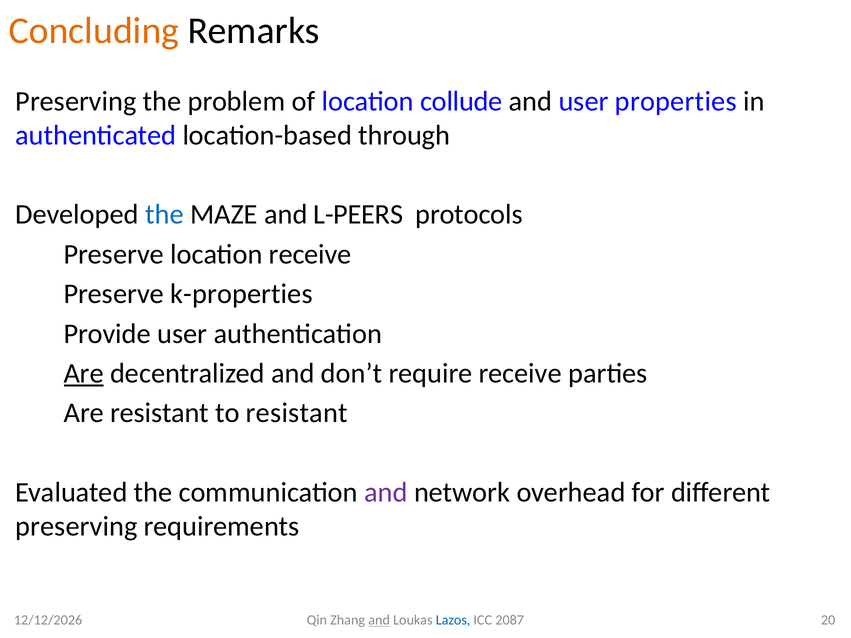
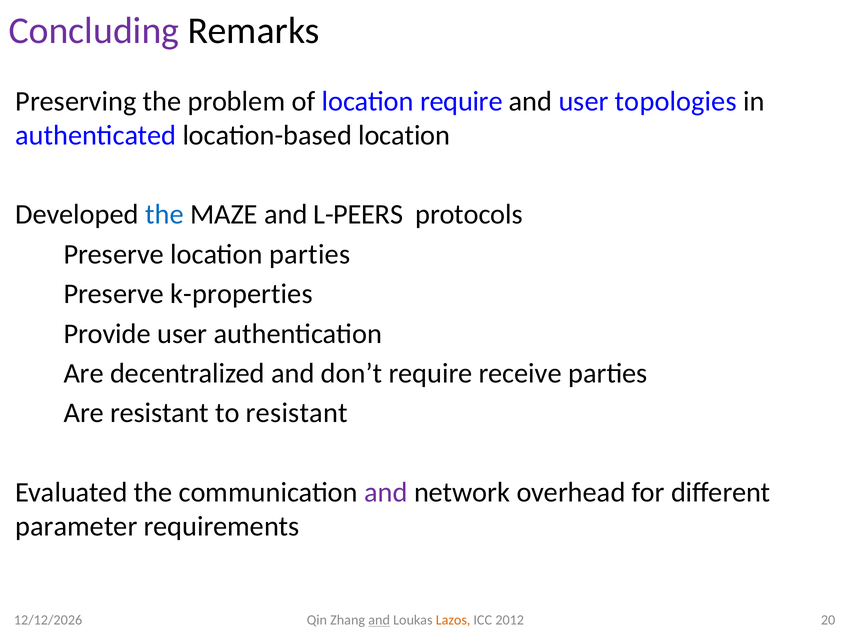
Concluding colour: orange -> purple
location collude: collude -> require
properties: properties -> topologies
location-based through: through -> location
location receive: receive -> parties
Are at (84, 374) underline: present -> none
preserving at (76, 527): preserving -> parameter
Lazos colour: blue -> orange
2087: 2087 -> 2012
